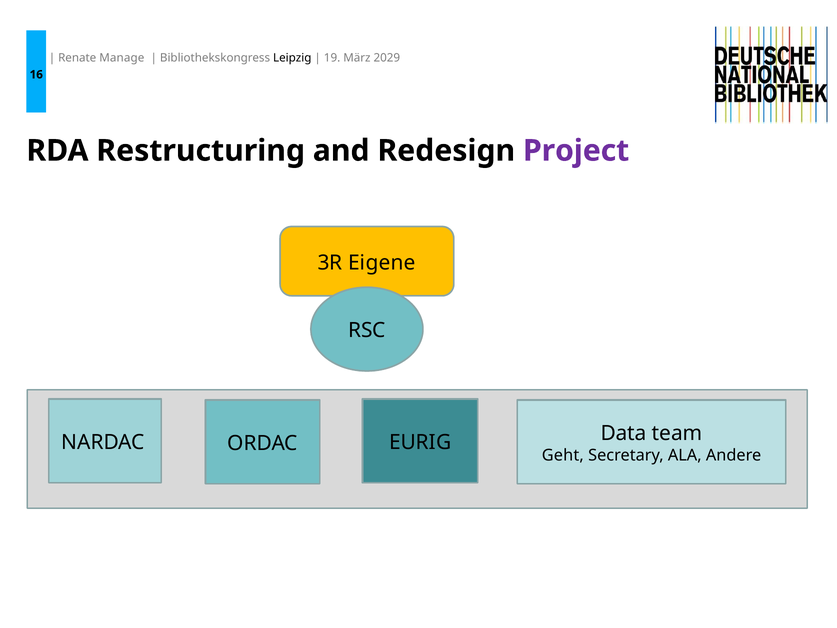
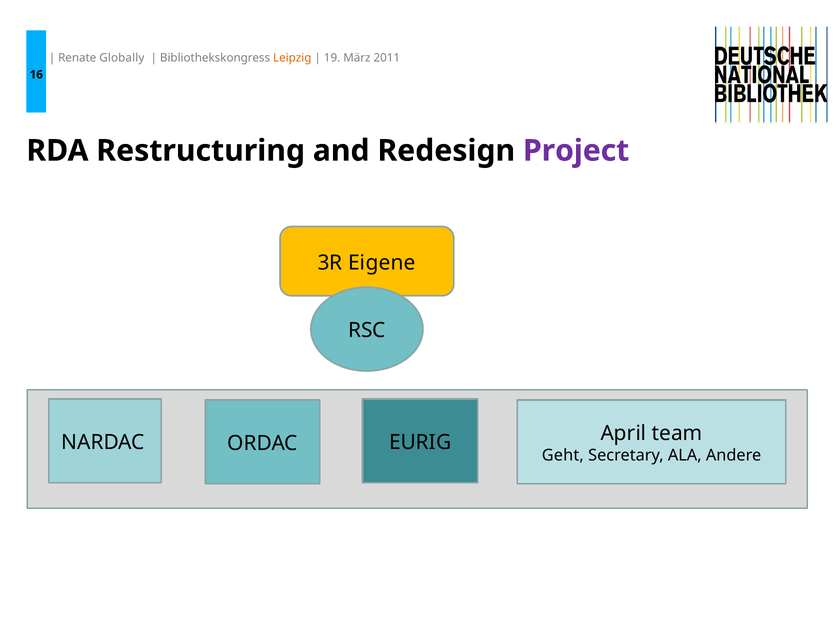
Manage: Manage -> Globally
Leipzig colour: black -> orange
2029: 2029 -> 2011
Data: Data -> April
